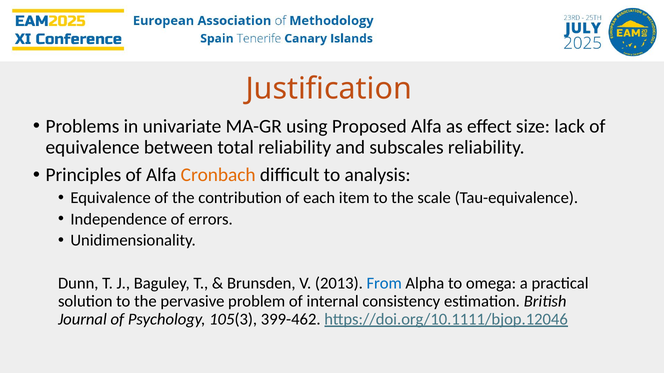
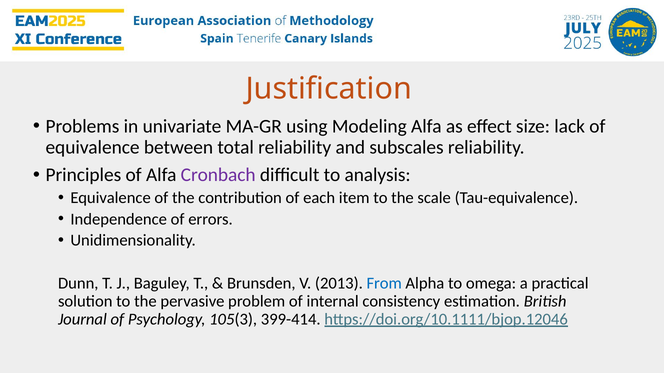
Proposed: Proposed -> Modeling
Cronbach colour: orange -> purple
399-462: 399-462 -> 399-414
